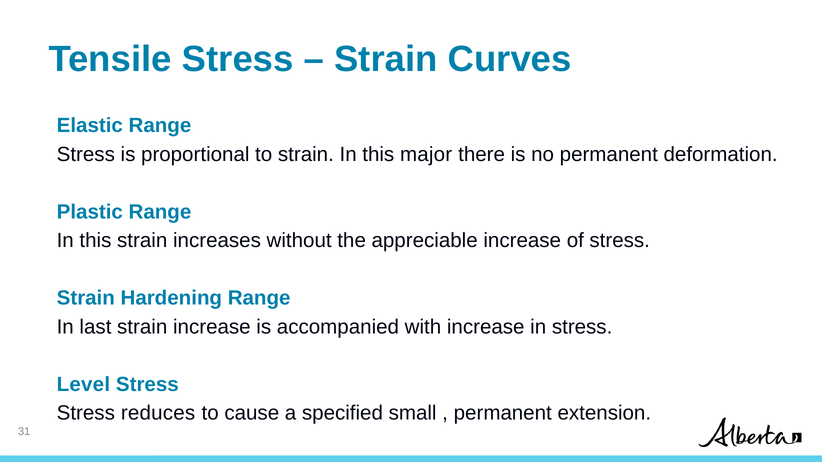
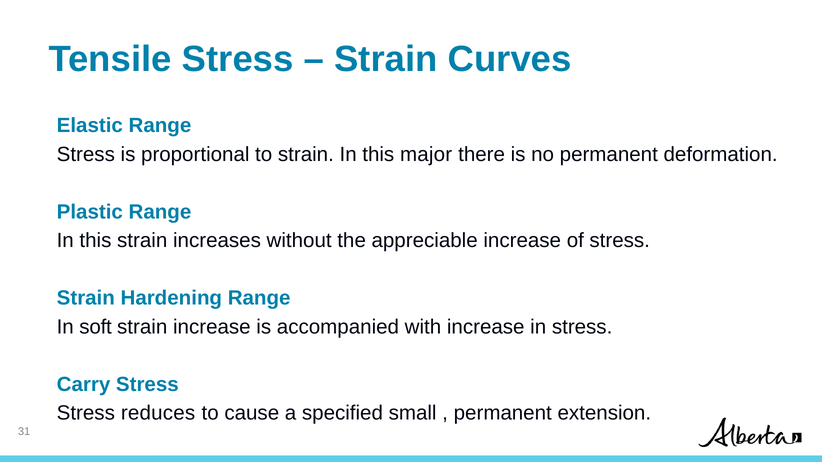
last: last -> soft
Level: Level -> Carry
